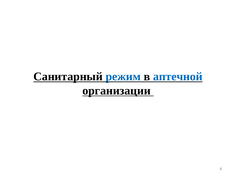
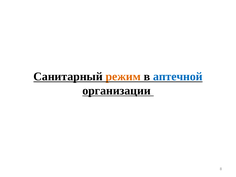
режим colour: blue -> orange
